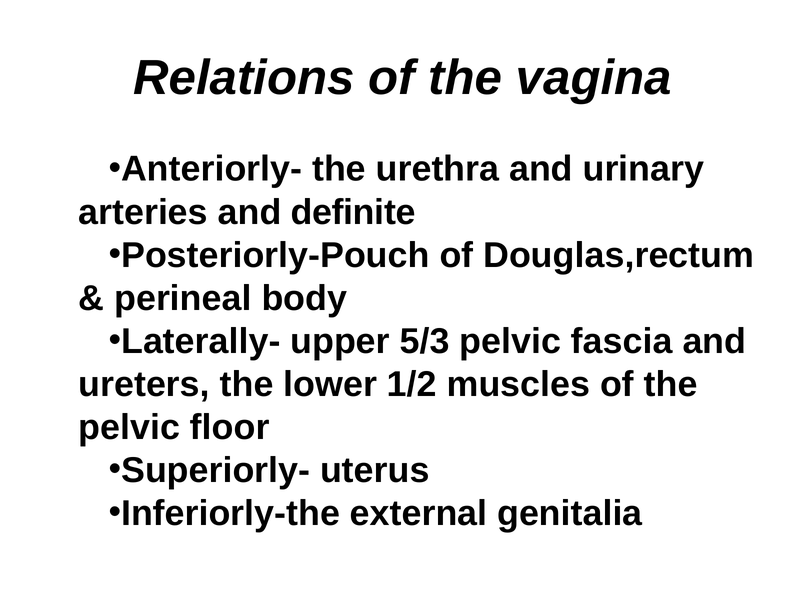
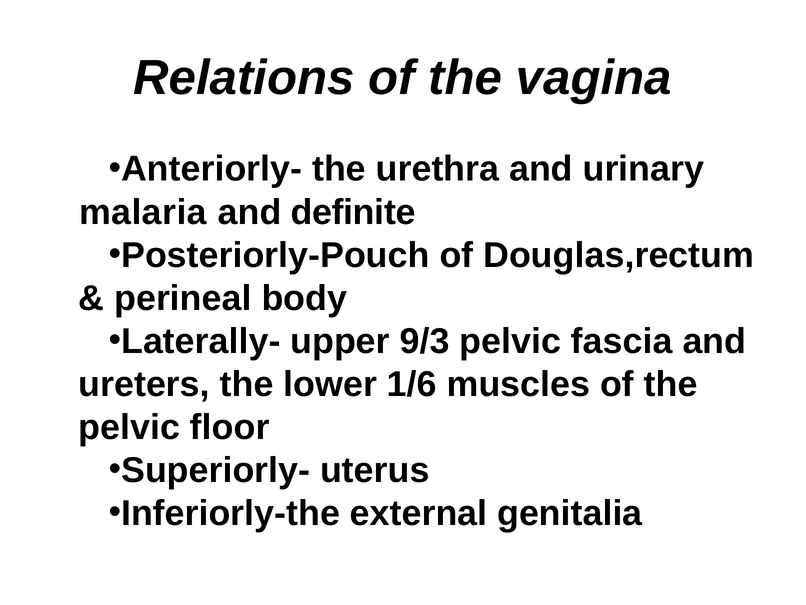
arteries: arteries -> malaria
5/3: 5/3 -> 9/3
1/2: 1/2 -> 1/6
